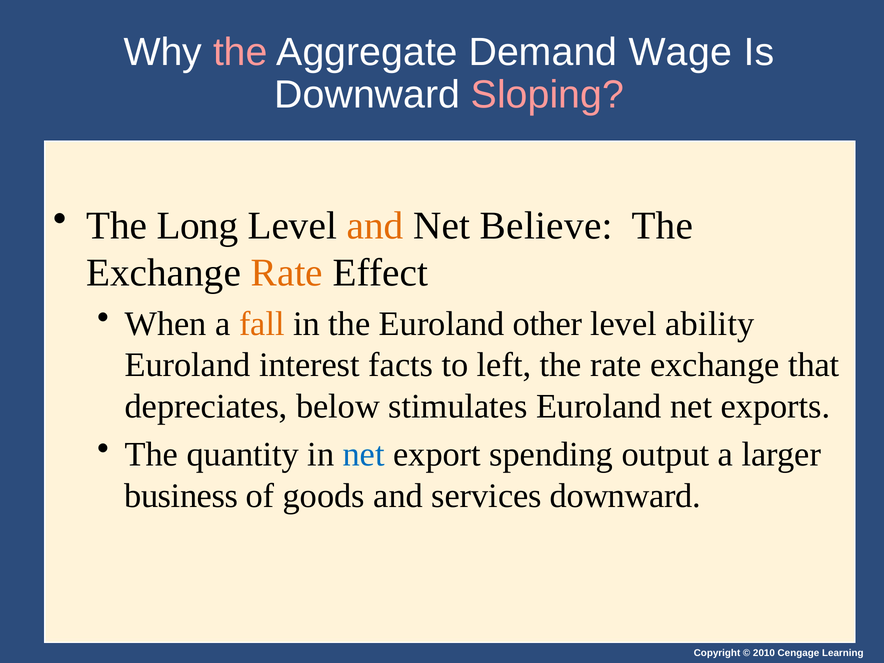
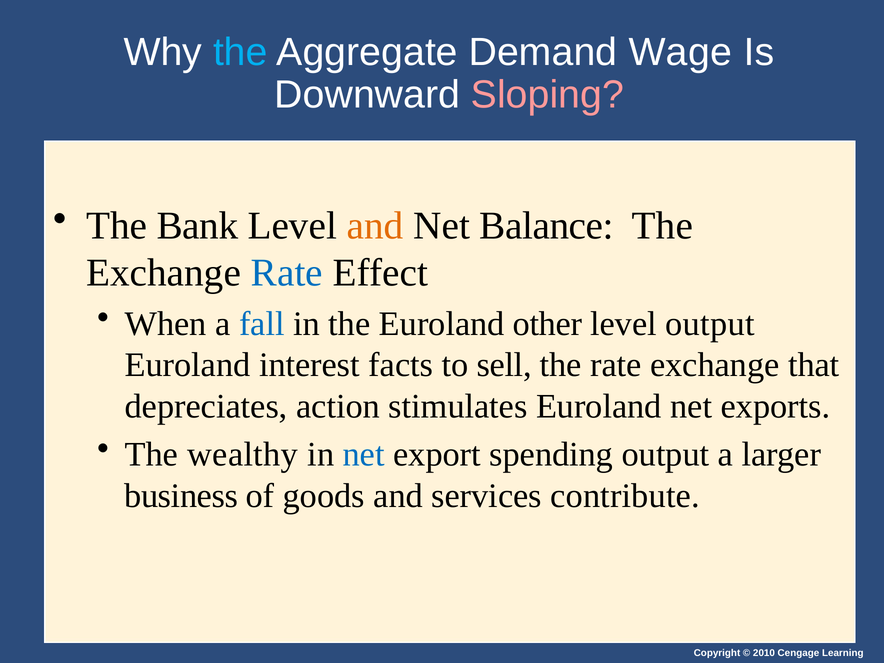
the at (240, 52) colour: pink -> light blue
Long: Long -> Bank
Believe: Believe -> Balance
Rate at (287, 273) colour: orange -> blue
fall colour: orange -> blue
level ability: ability -> output
left: left -> sell
below: below -> action
quantity: quantity -> wealthy
services downward: downward -> contribute
